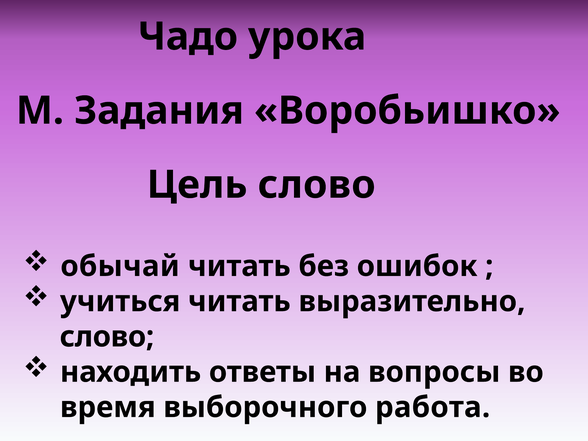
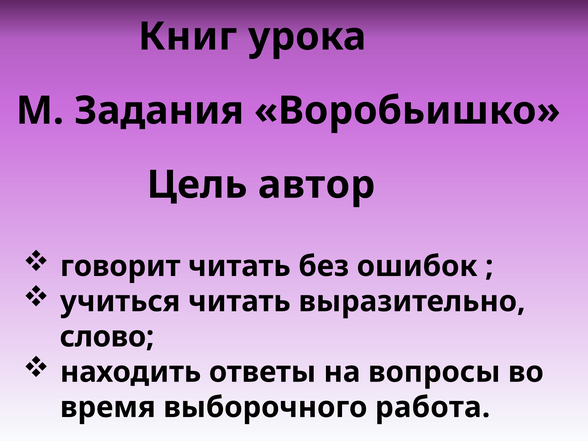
Чадо: Чадо -> Книг
Цель слово: слово -> автор
обычай: обычай -> говорит
